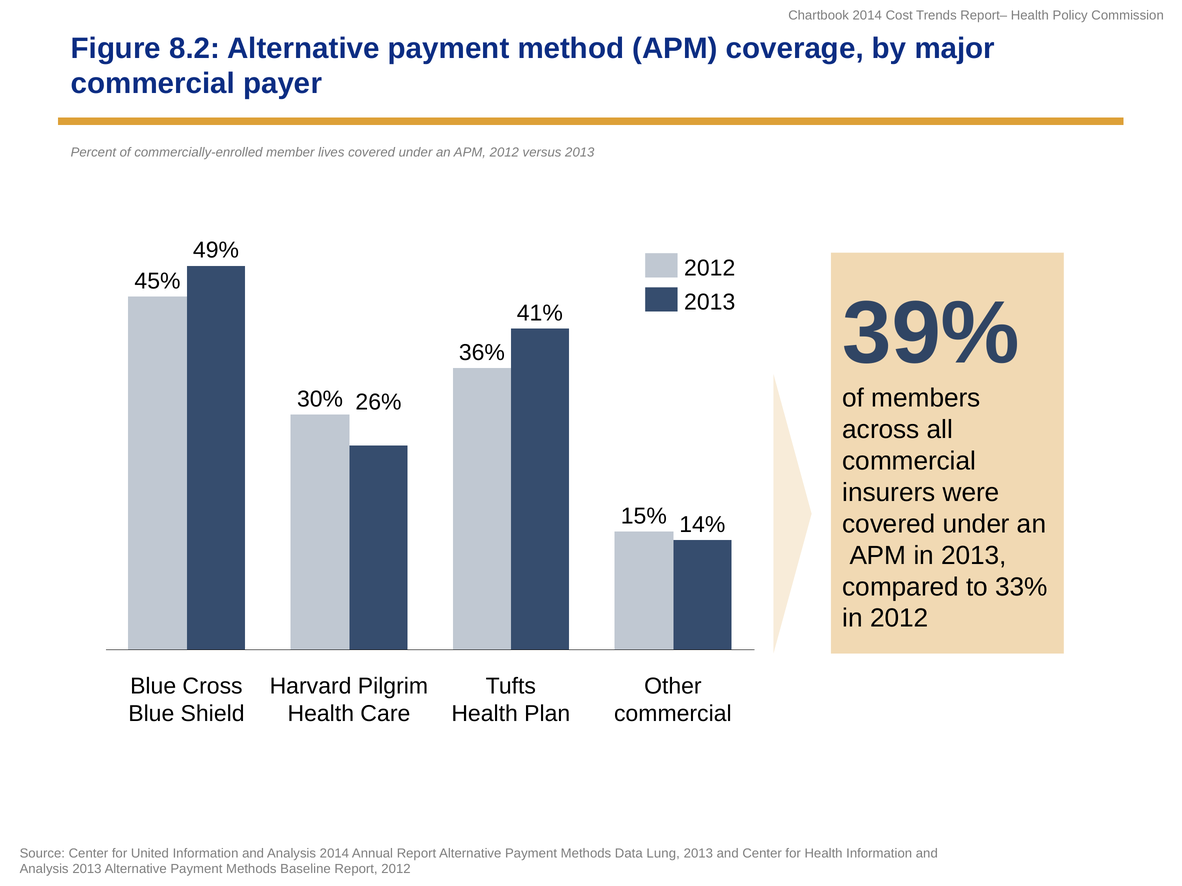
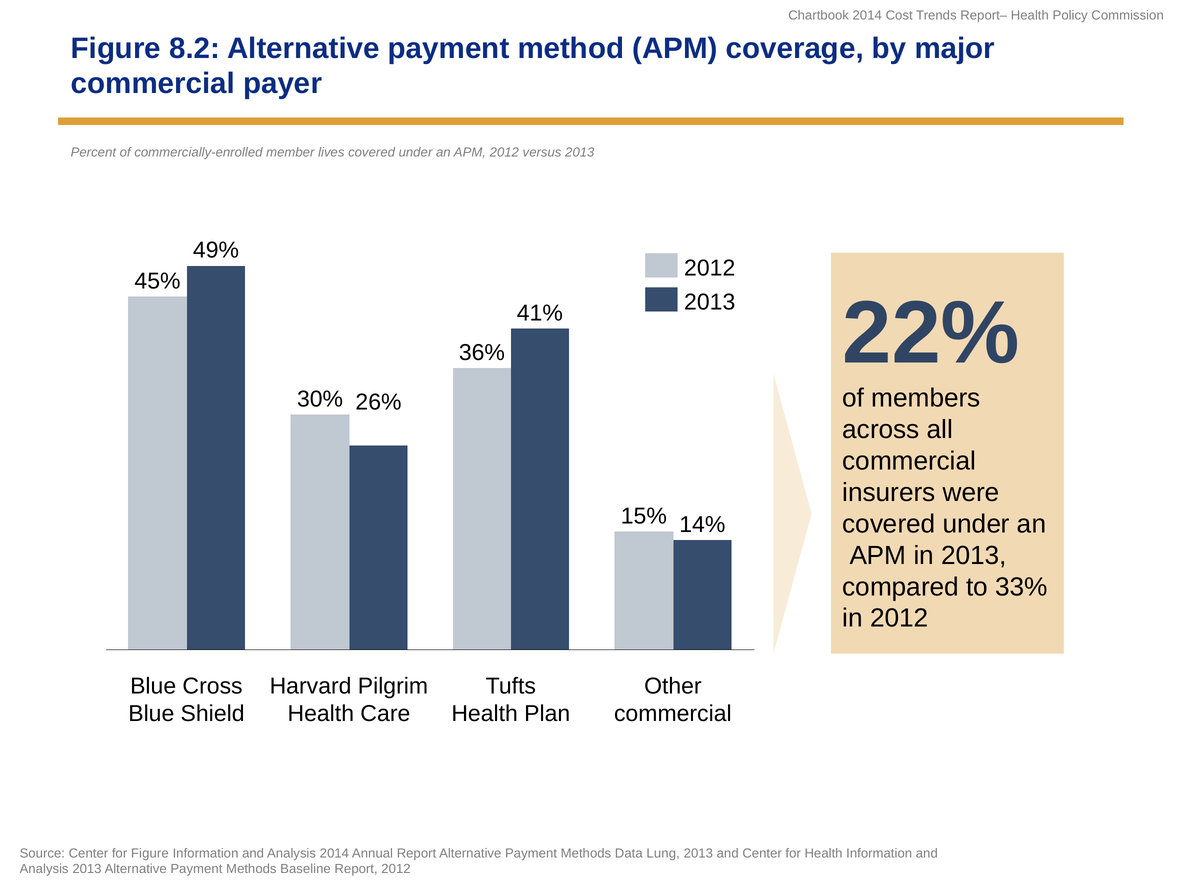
39%: 39% -> 22%
for United: United -> Figure
